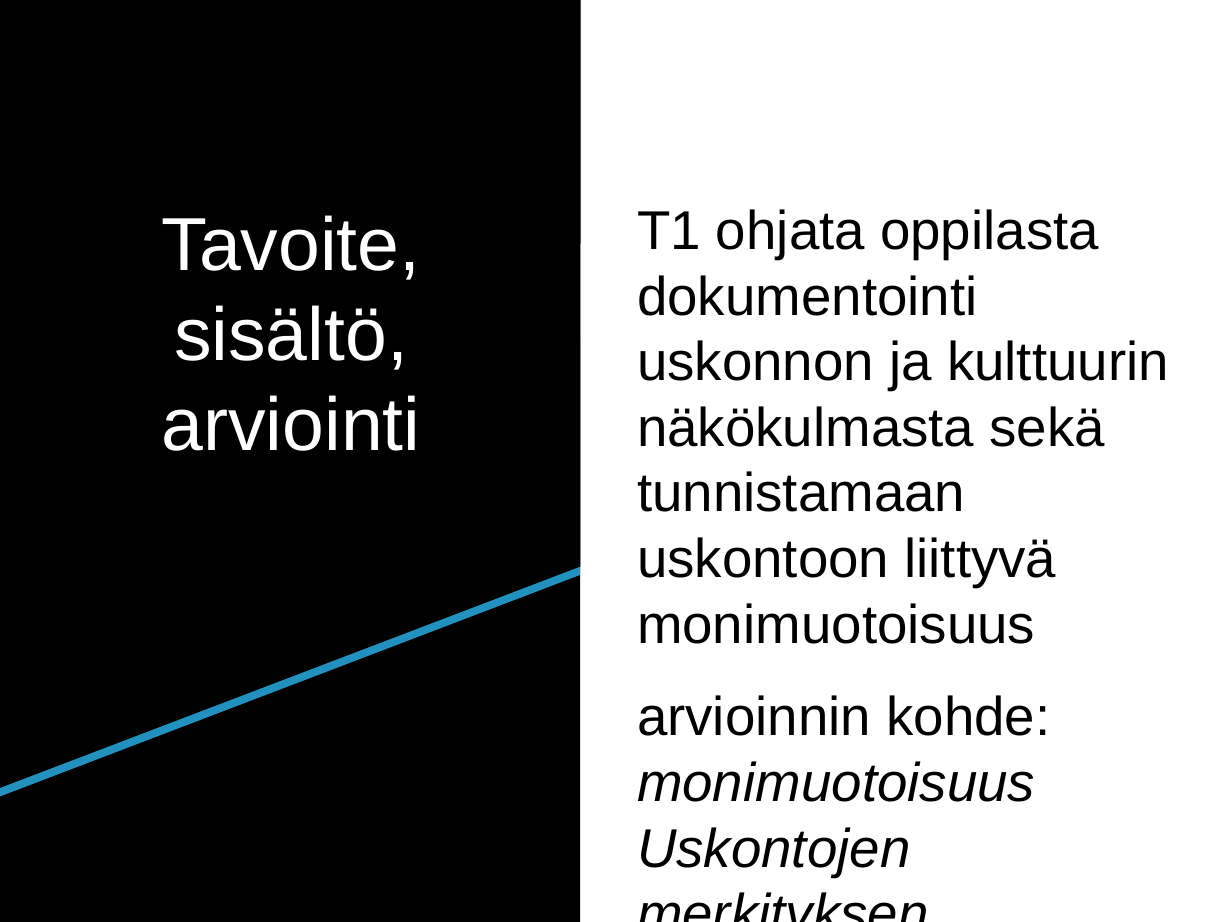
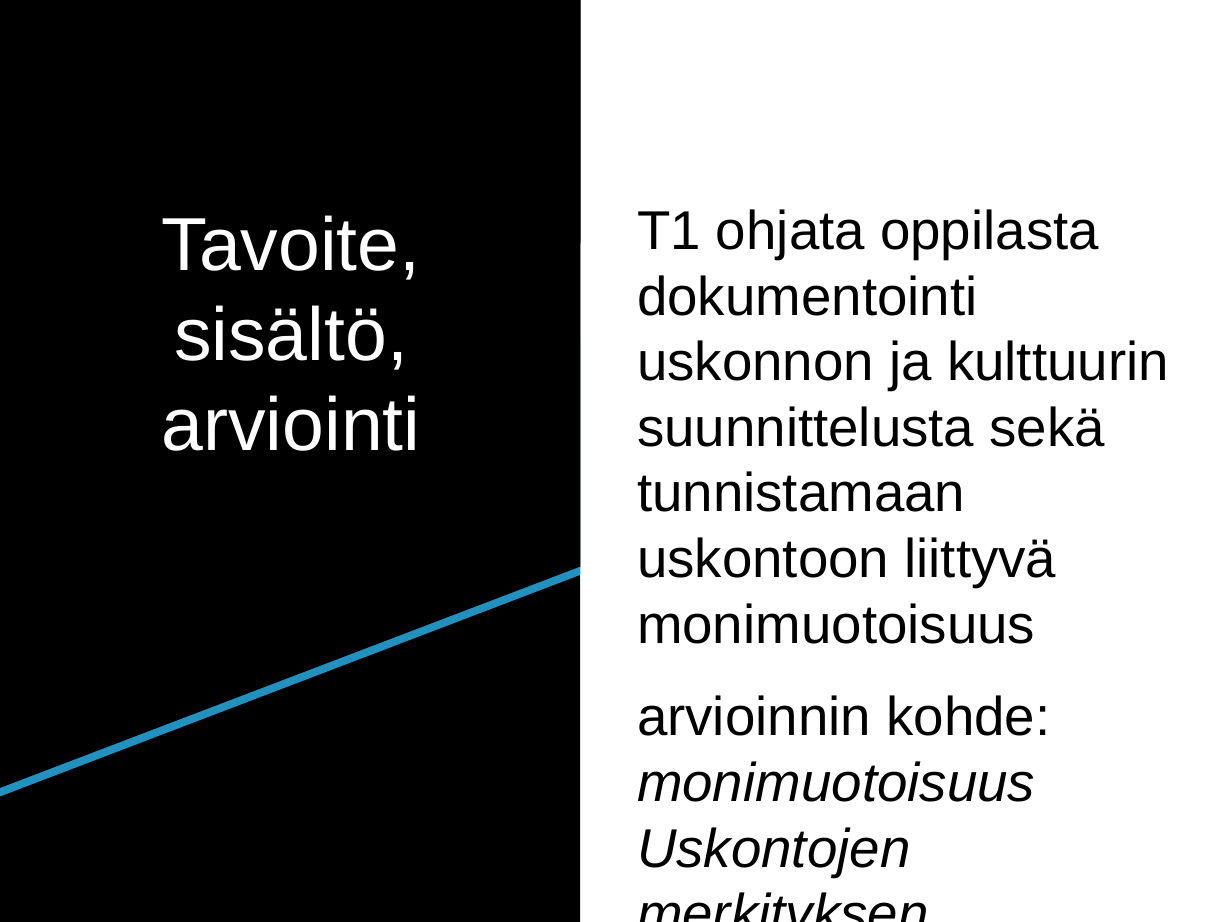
näkökulmasta: näkökulmasta -> suunnittelusta
